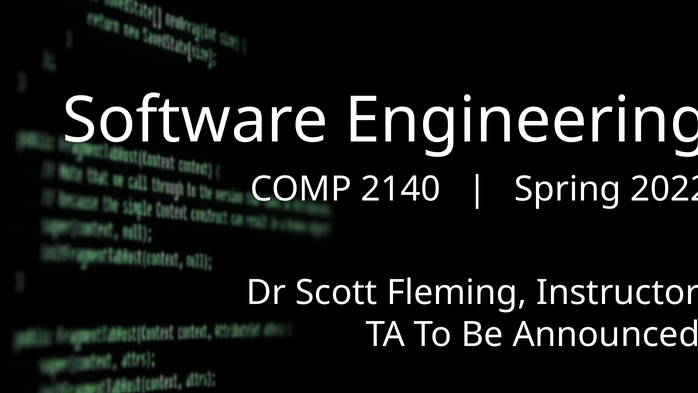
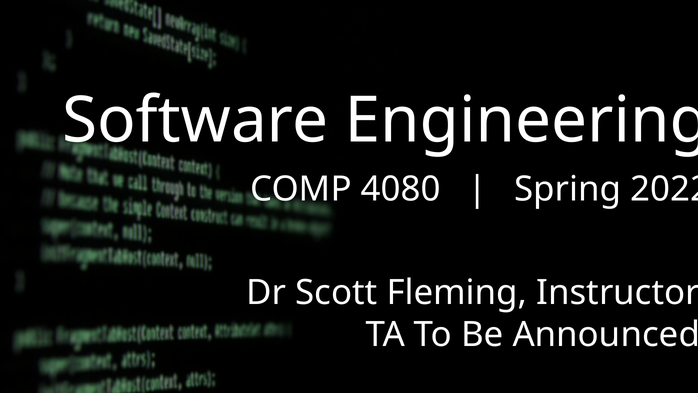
2140: 2140 -> 4080
